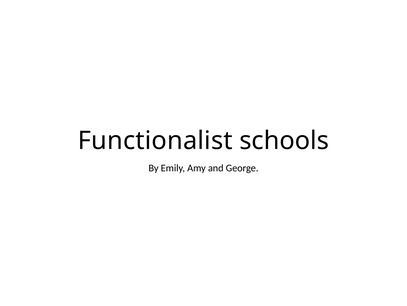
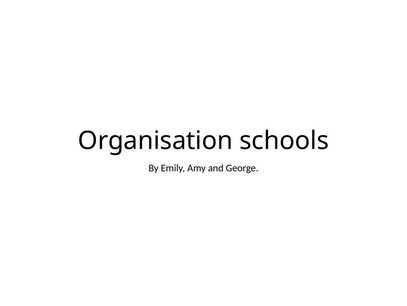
Functionalist: Functionalist -> Organisation
